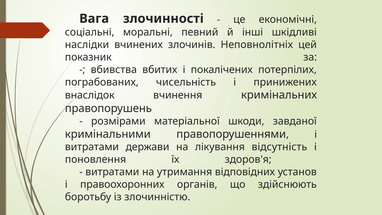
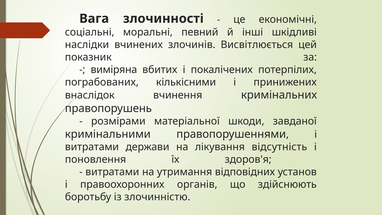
Неповнолітніх: Неповнолітніх -> Висвітлюється
вбивства: вбивства -> виміряна
чисельність: чисельність -> кількісними
